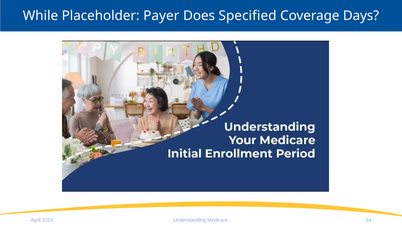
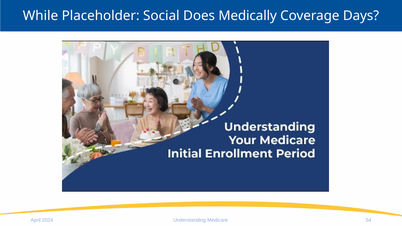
Payer: Payer -> Social
Specified: Specified -> Medically
